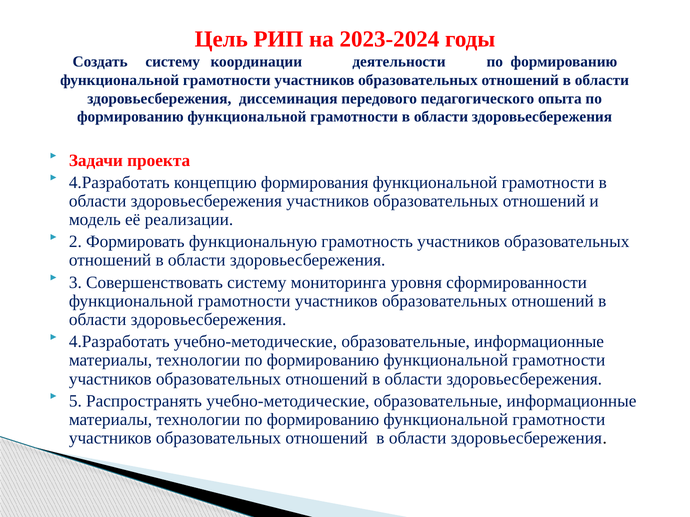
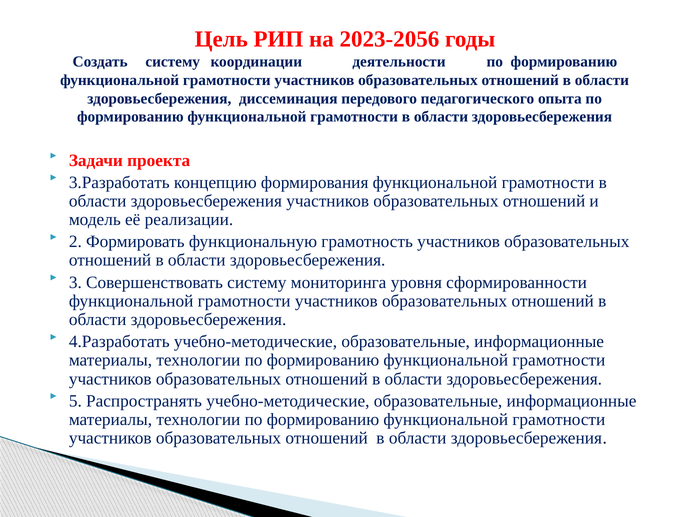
2023-2024: 2023-2024 -> 2023-2056
4.Разработать at (119, 183): 4.Разработать -> 3.Разработать
